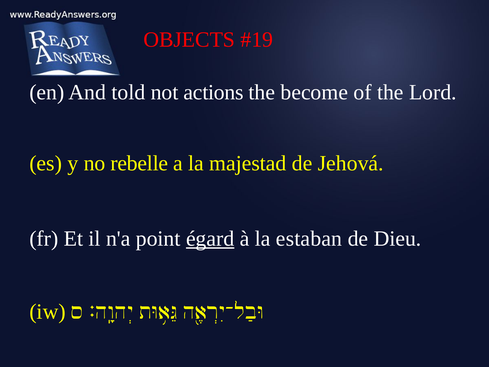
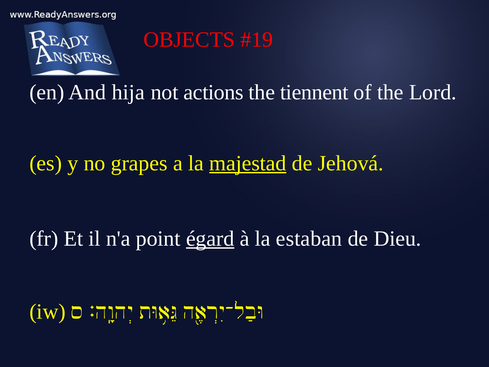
told: told -> hija
become: become -> tiennent
rebelle: rebelle -> grapes
majestad underline: none -> present
